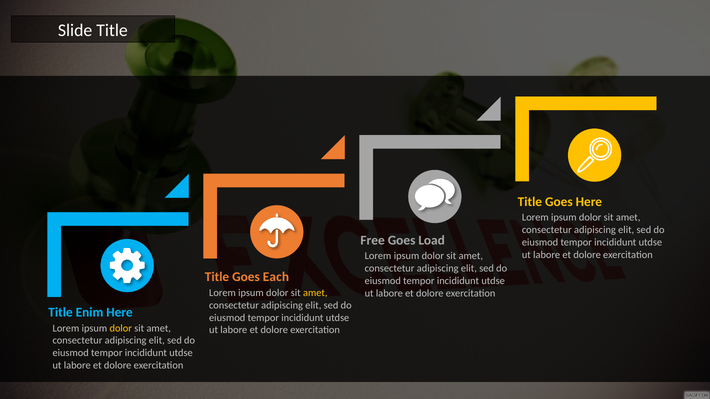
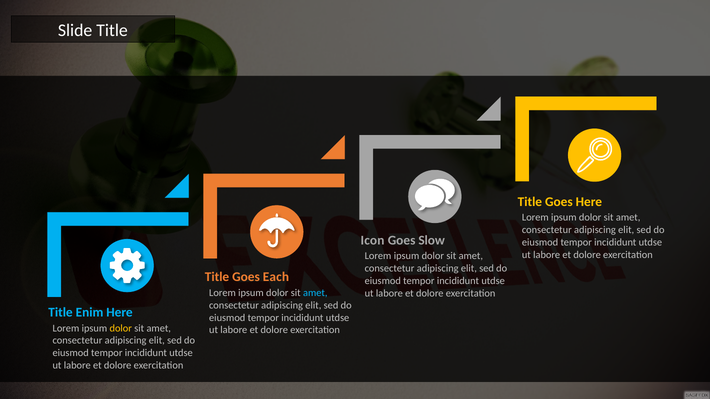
Free: Free -> Icon
Load: Load -> Slow
amet at (315, 293) colour: yellow -> light blue
